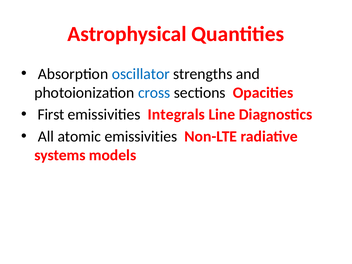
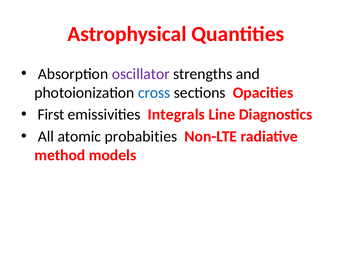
oscillator colour: blue -> purple
atomic emissivities: emissivities -> probabities
systems: systems -> method
